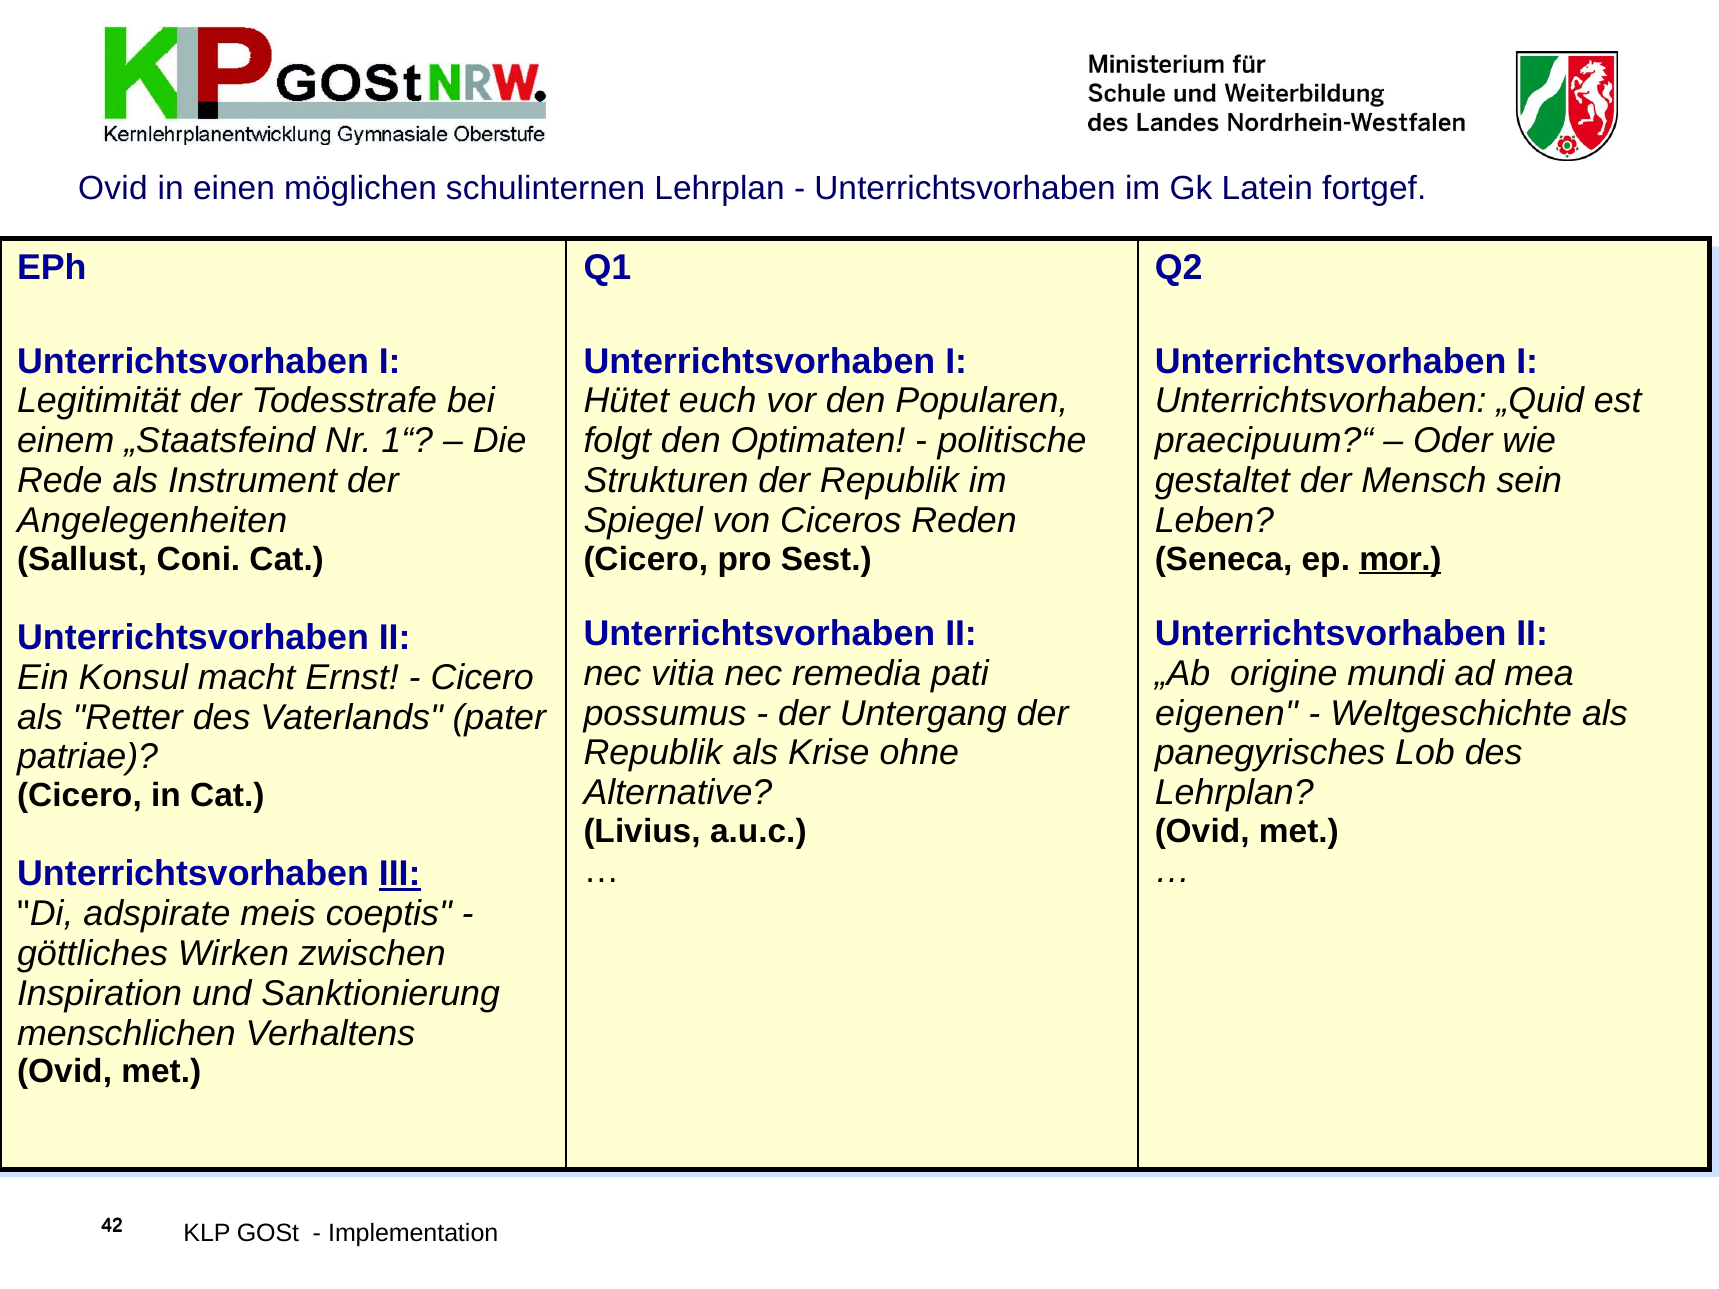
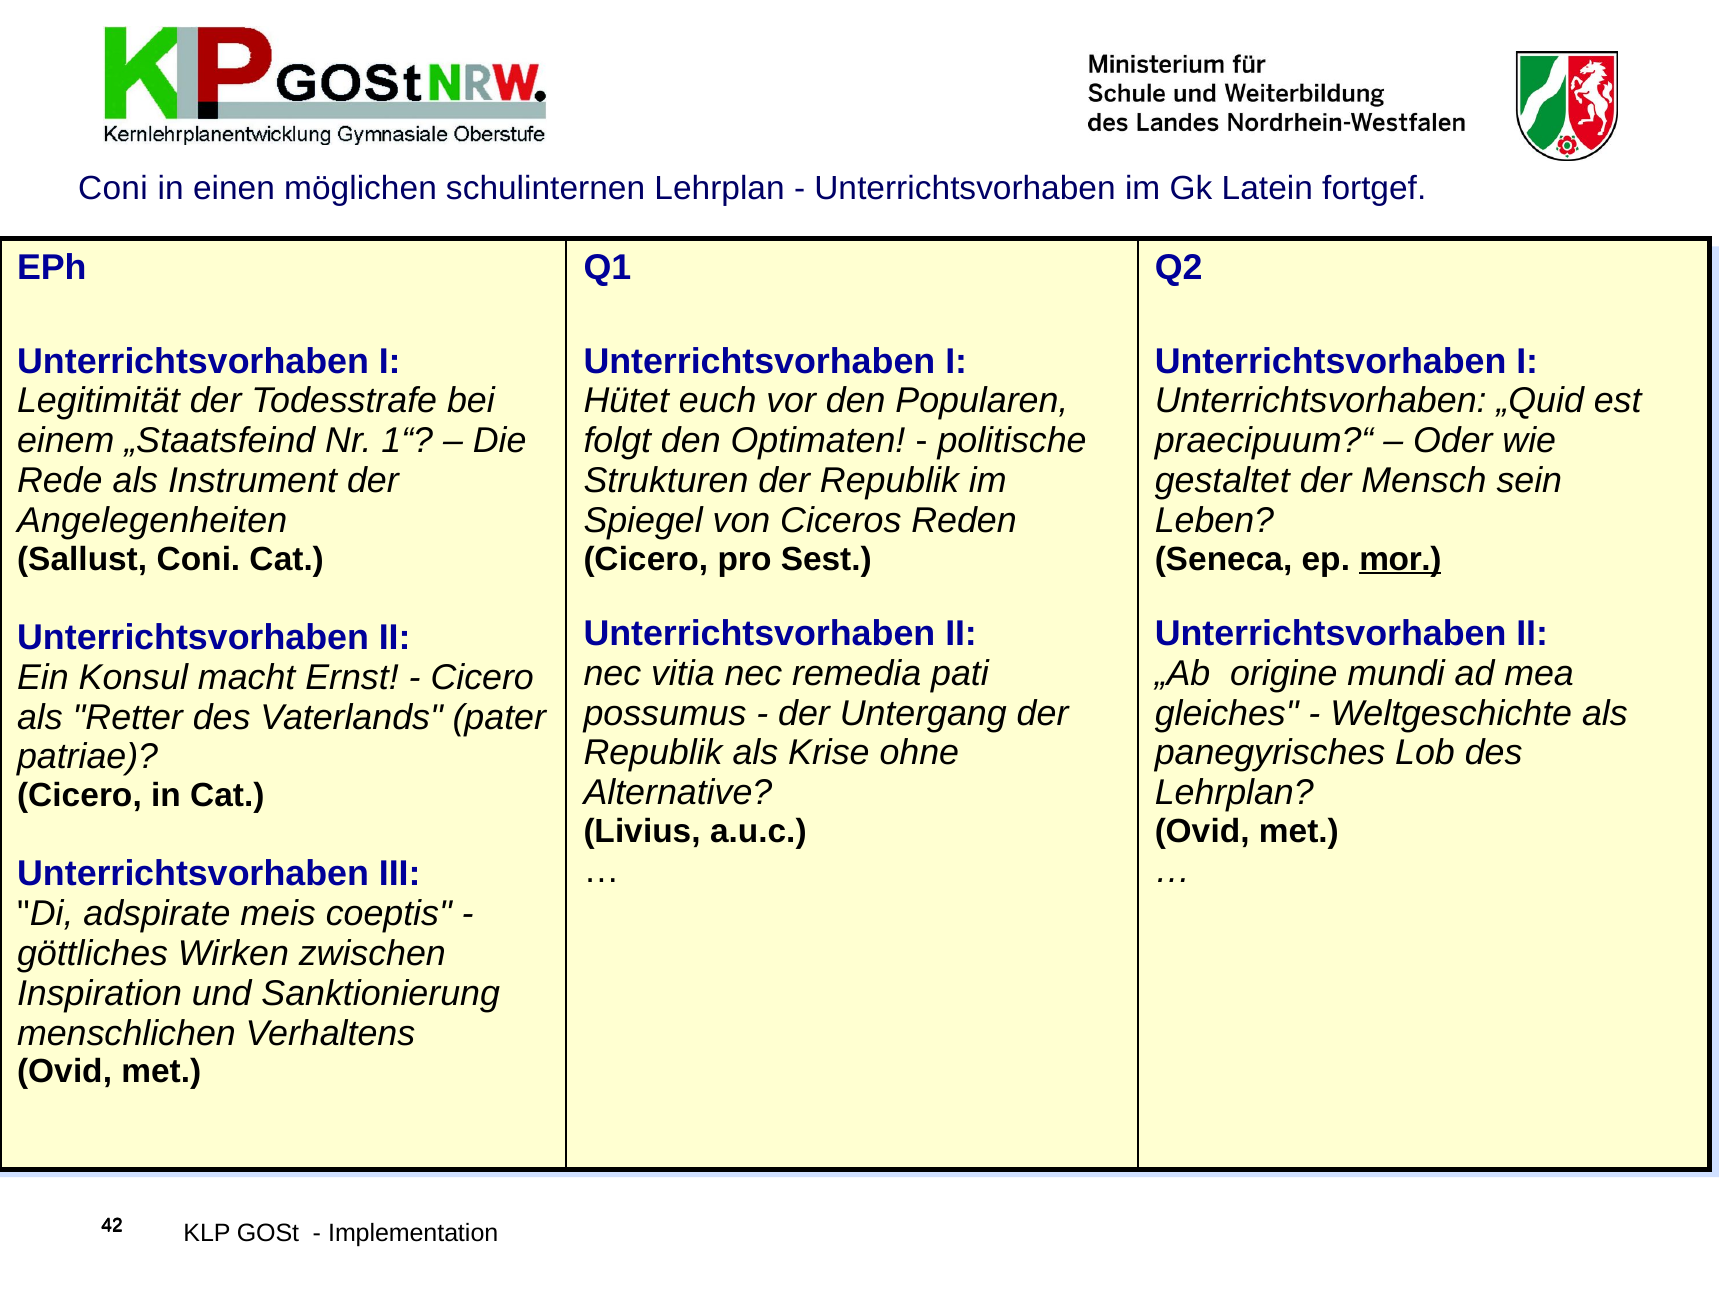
Ovid at (113, 188): Ovid -> Coni
eigenen: eigenen -> gleiches
III underline: present -> none
